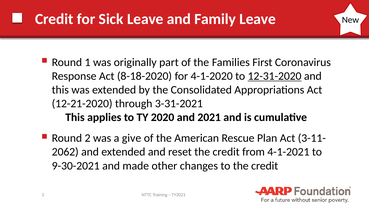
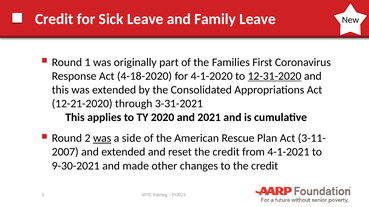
8-18-2020: 8-18-2020 -> 4-18-2020
was at (102, 139) underline: none -> present
give: give -> side
2062: 2062 -> 2007
